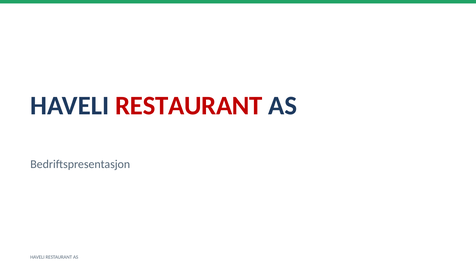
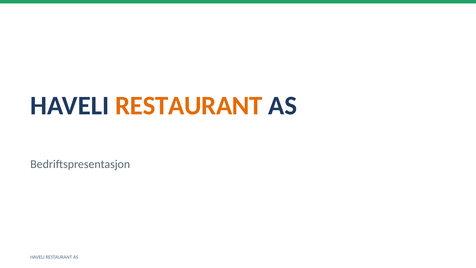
RESTAURANT at (189, 106) colour: red -> orange
